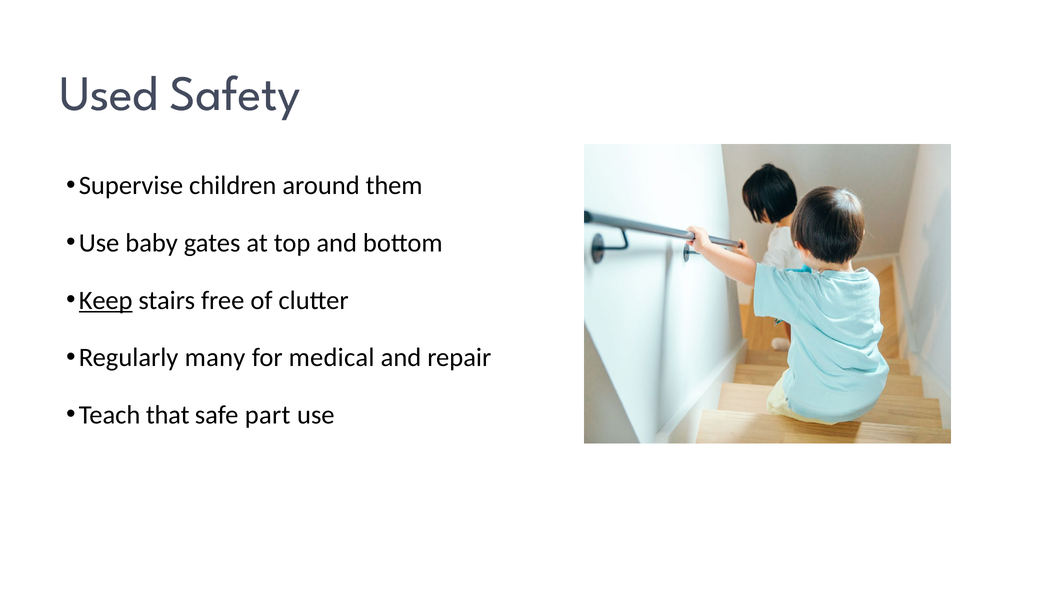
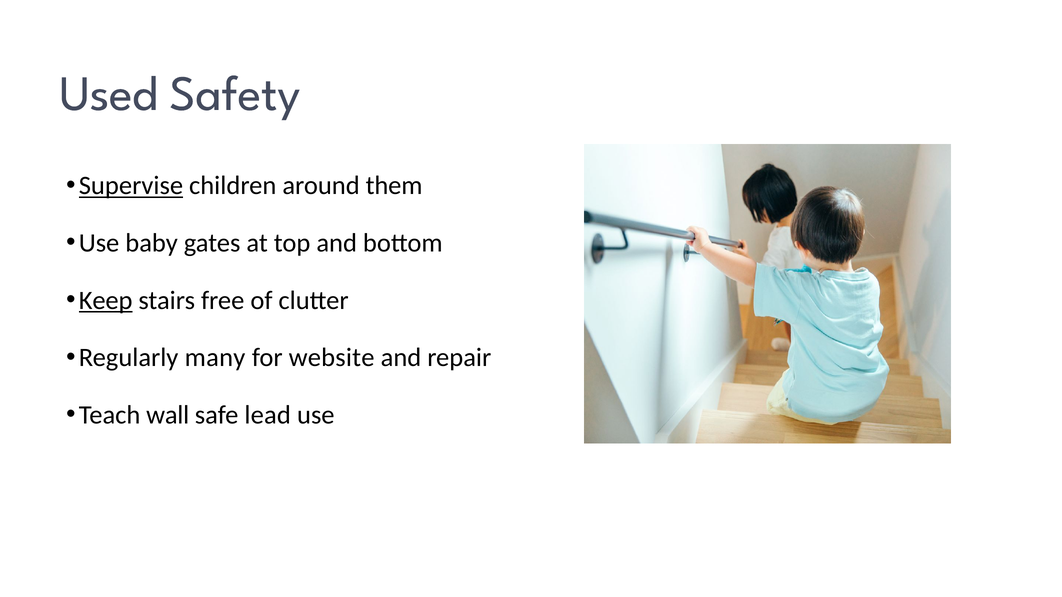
Supervise underline: none -> present
medical: medical -> website
that: that -> wall
part: part -> lead
